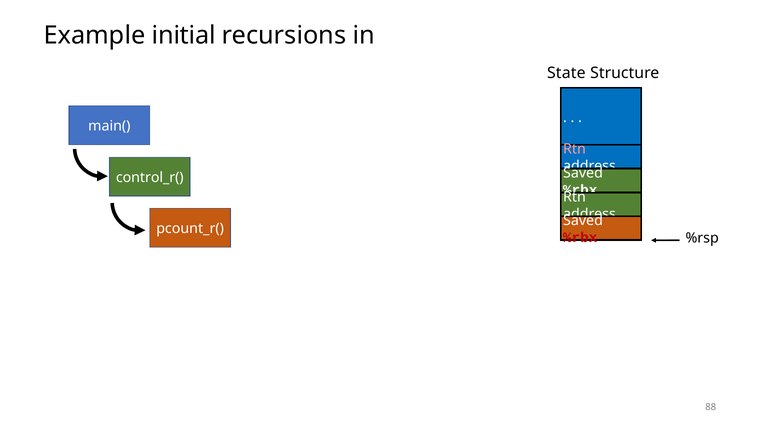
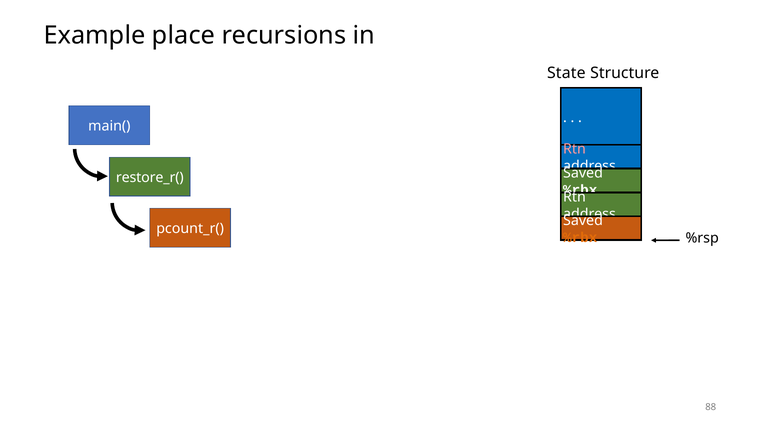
initial: initial -> place
control_r(: control_r( -> restore_r(
%rbx at (580, 238) colour: red -> orange
